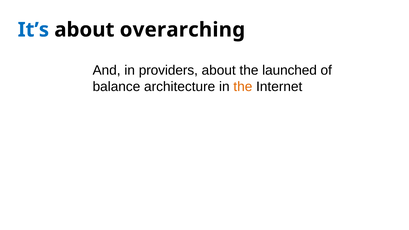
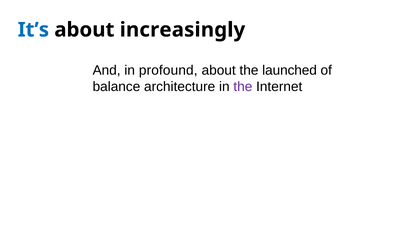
overarching: overarching -> increasingly
providers: providers -> profound
the at (243, 87) colour: orange -> purple
